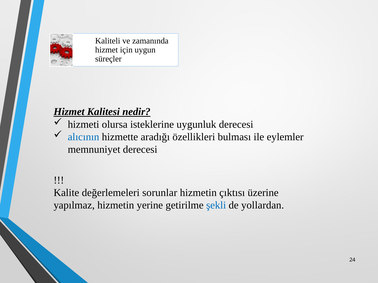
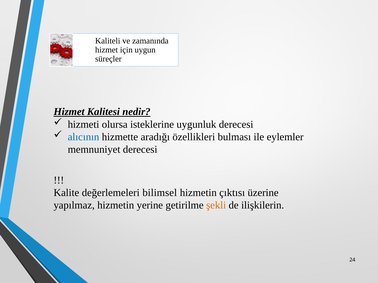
sorunlar: sorunlar -> bilimsel
şekli colour: blue -> orange
yollardan: yollardan -> ilişkilerin
